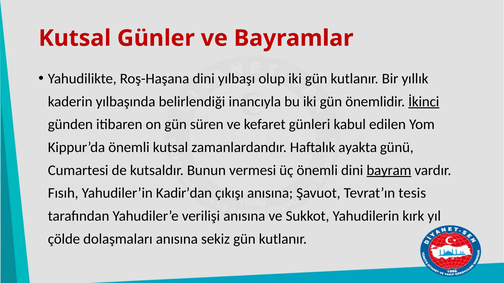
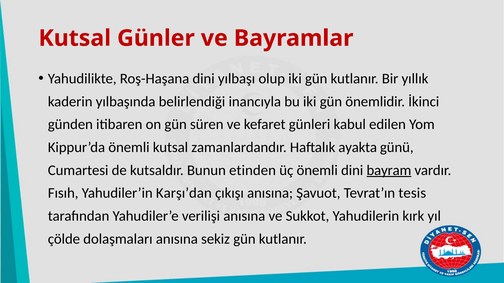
İkinci underline: present -> none
vermesi: vermesi -> etinden
Kadir’dan: Kadir’dan -> Karşı’dan
